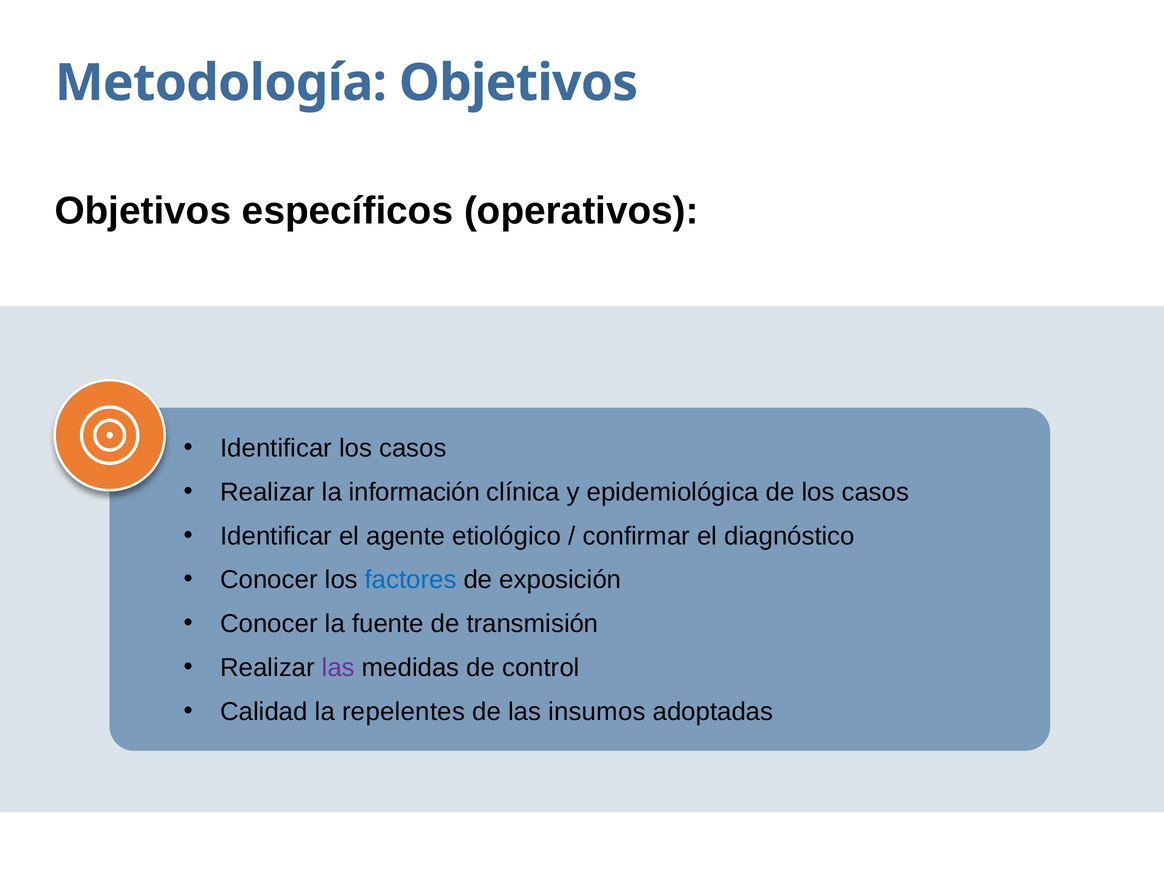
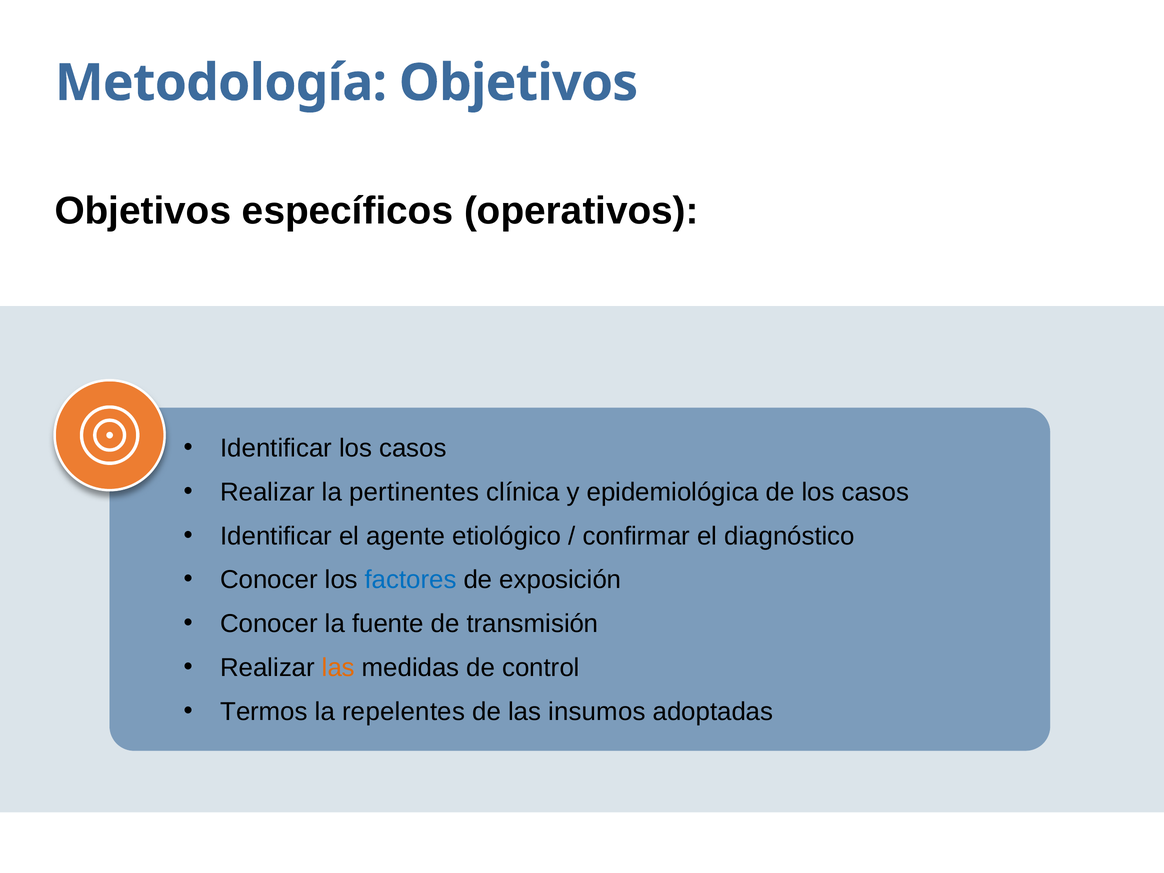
información: información -> pertinentes
las at (338, 668) colour: purple -> orange
Calidad: Calidad -> Termos
